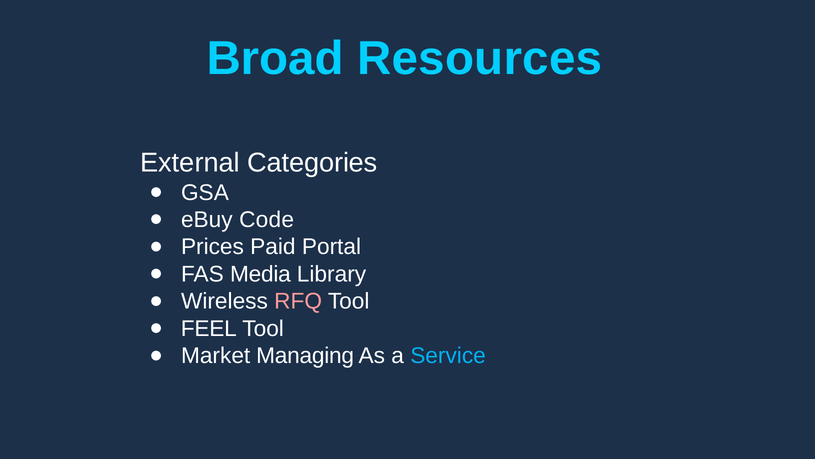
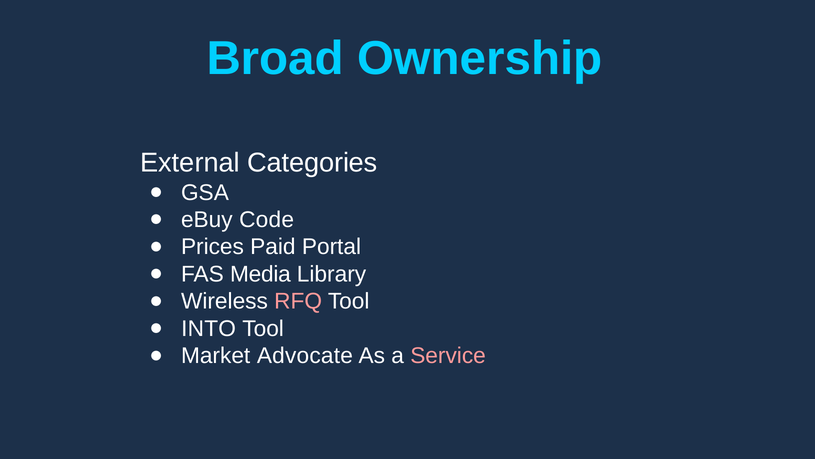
Resources: Resources -> Ownership
FEEL: FEEL -> INTO
Managing: Managing -> Advocate
Service colour: light blue -> pink
